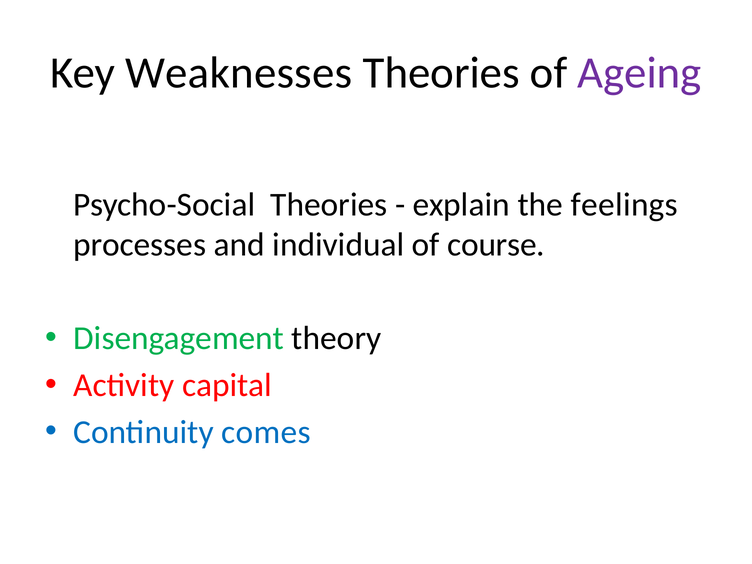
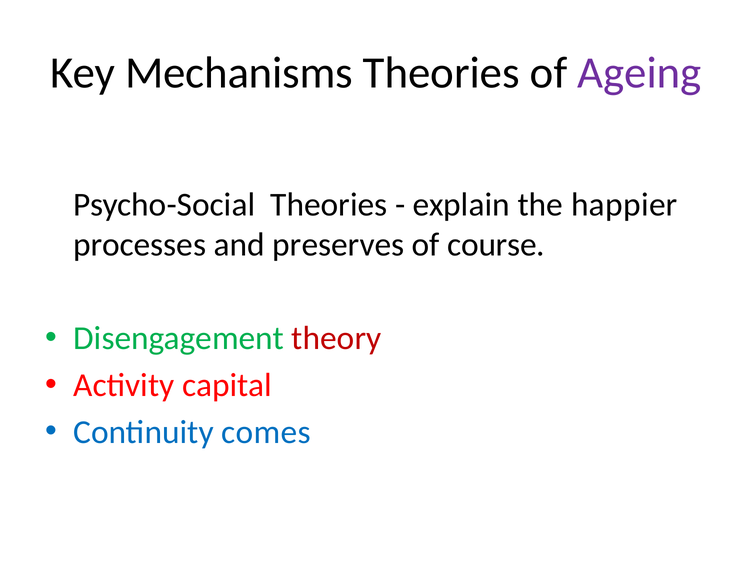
Weaknesses: Weaknesses -> Mechanisms
feelings: feelings -> happier
individual: individual -> preserves
theory colour: black -> red
